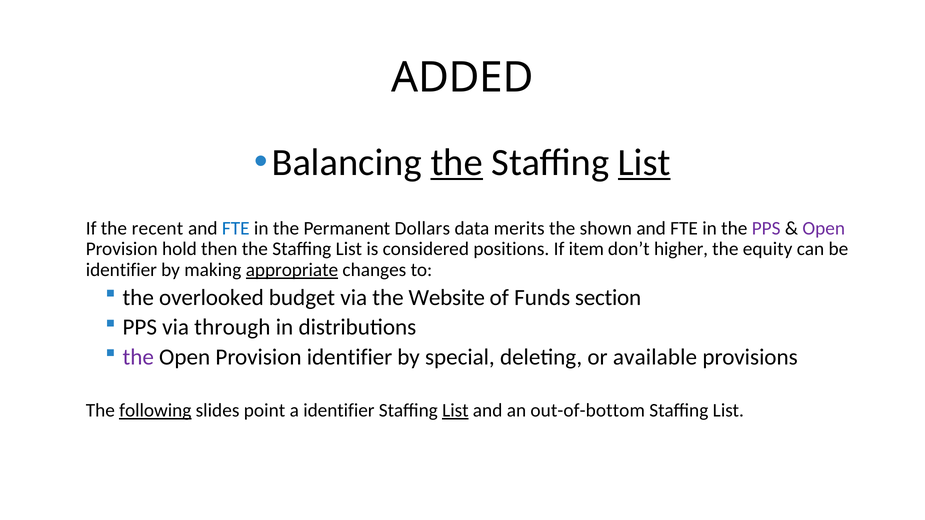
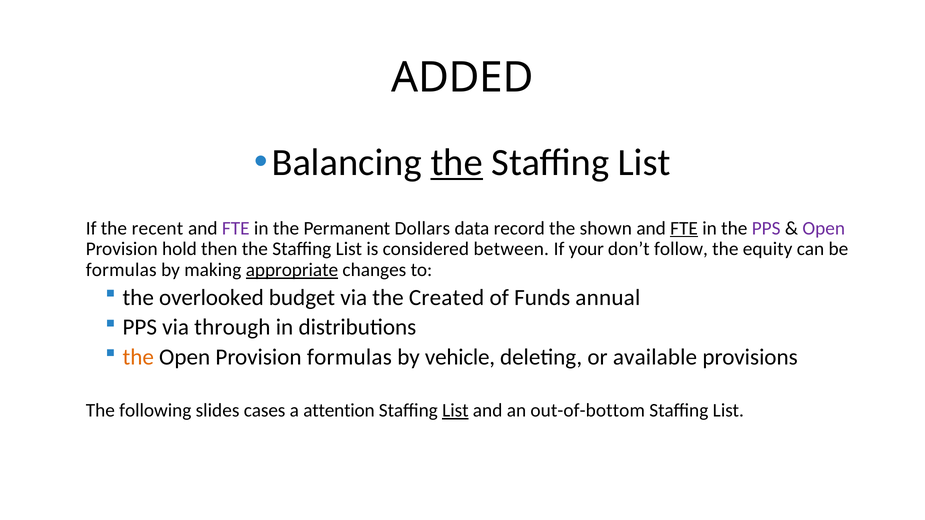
List at (644, 163) underline: present -> none
FTE at (236, 228) colour: blue -> purple
merits: merits -> record
FTE at (684, 228) underline: none -> present
positions: positions -> between
item: item -> your
higher: higher -> follow
identifier at (121, 270): identifier -> formulas
Website: Website -> Created
section: section -> annual
the at (138, 357) colour: purple -> orange
Provision identifier: identifier -> formulas
special: special -> vehicle
following underline: present -> none
point: point -> cases
a identifier: identifier -> attention
